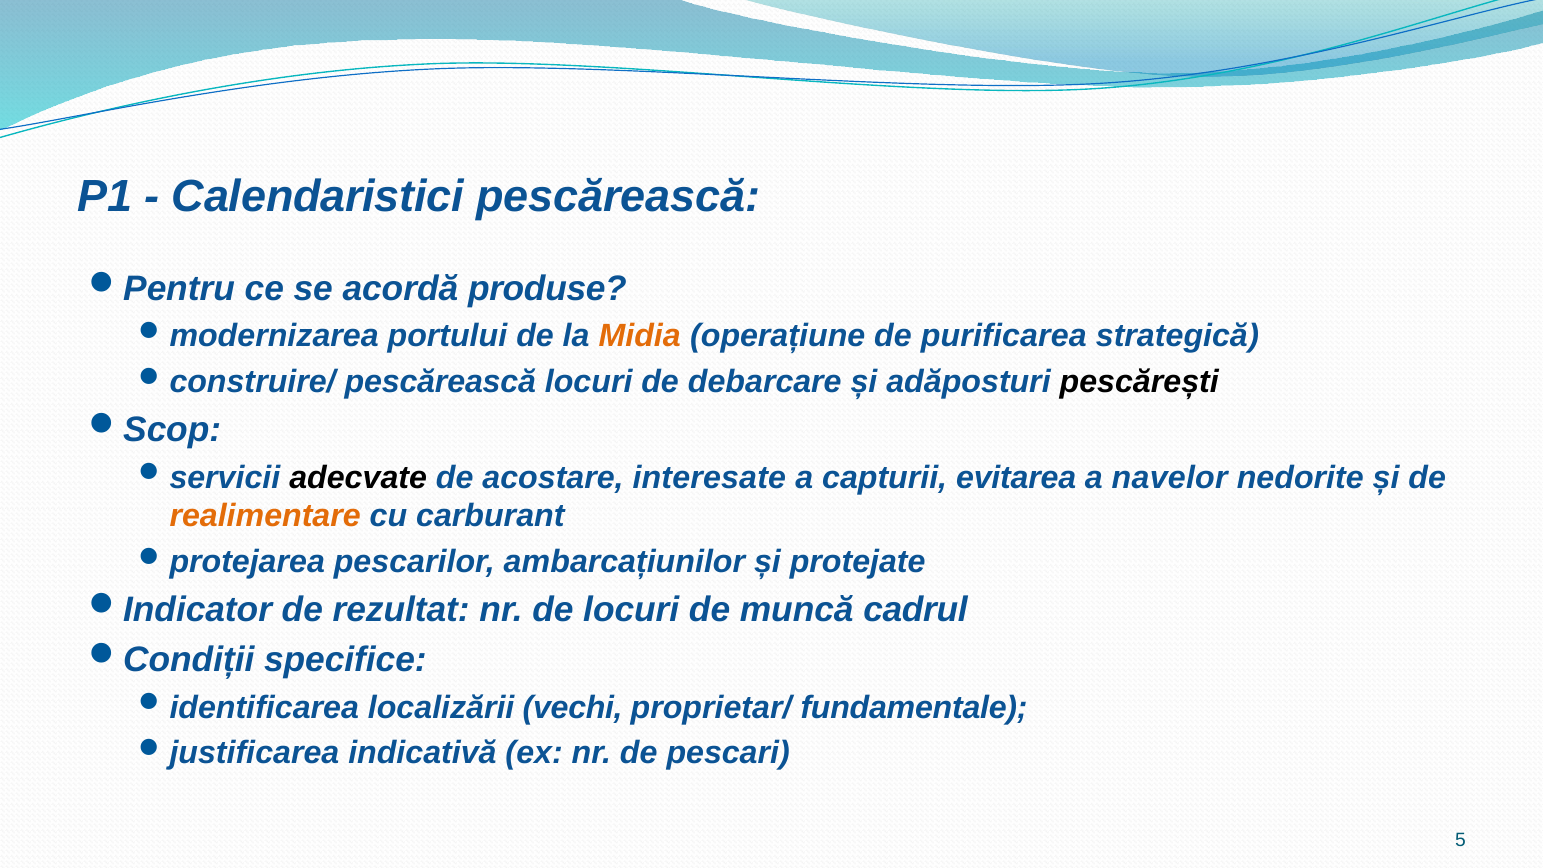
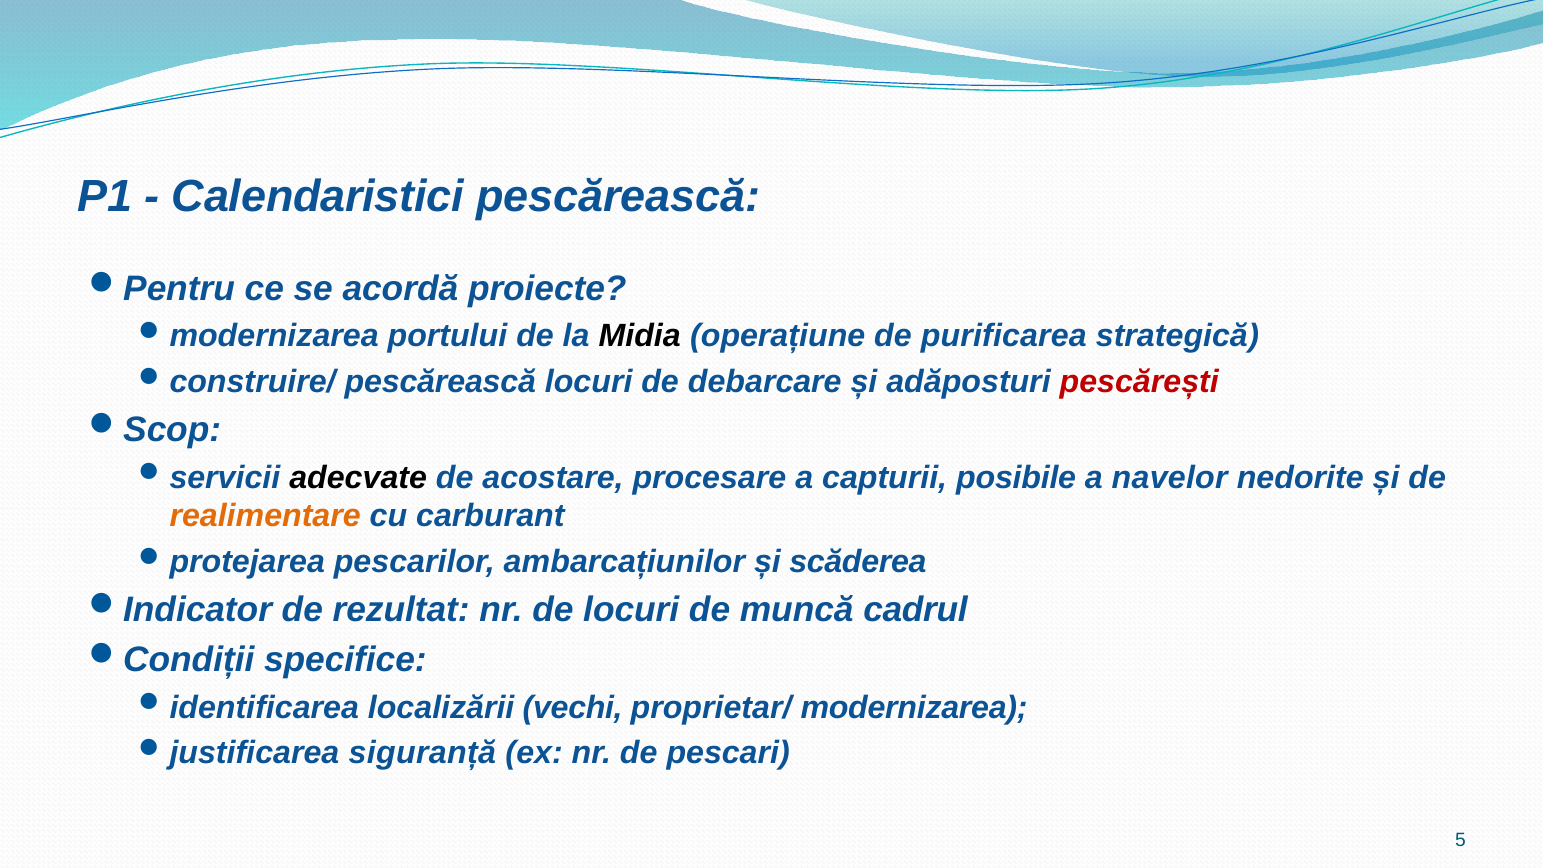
produse: produse -> proiecte
Midia colour: orange -> black
pescărești colour: black -> red
interesate: interesate -> procesare
evitarea: evitarea -> posibile
protejate: protejate -> scăderea
fundamentale: fundamentale -> modernizarea
indicativă: indicativă -> siguranță
